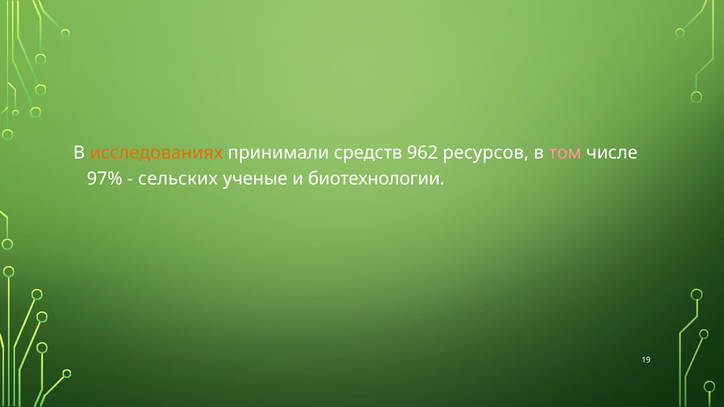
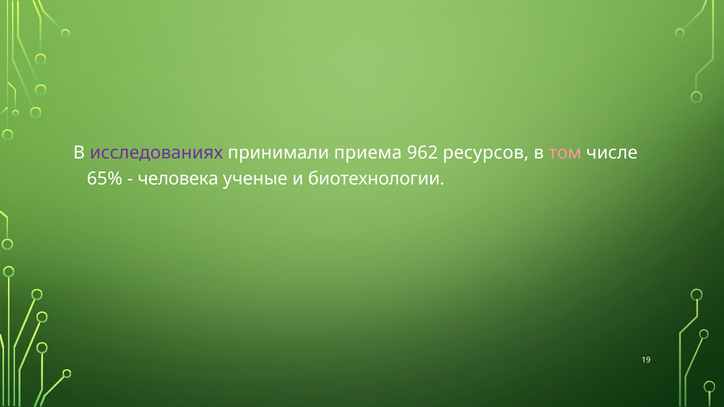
исследованиях colour: orange -> purple
средств: средств -> приема
97%: 97% -> 65%
сельских: сельских -> человека
